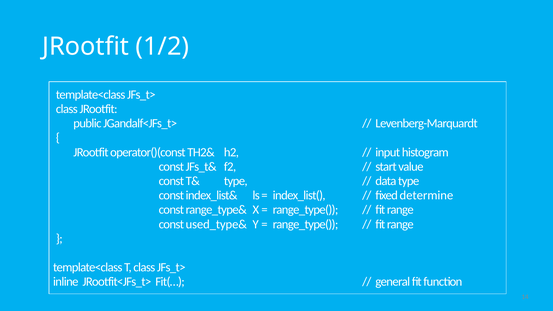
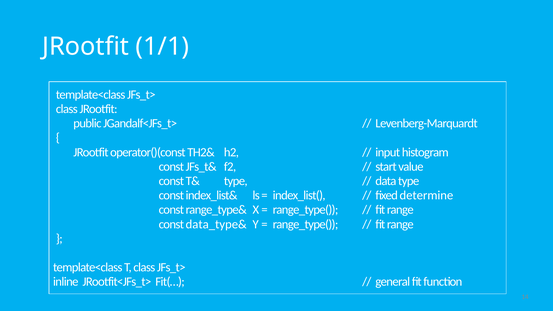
1/2: 1/2 -> 1/1
used_type&: used_type& -> data_type&
